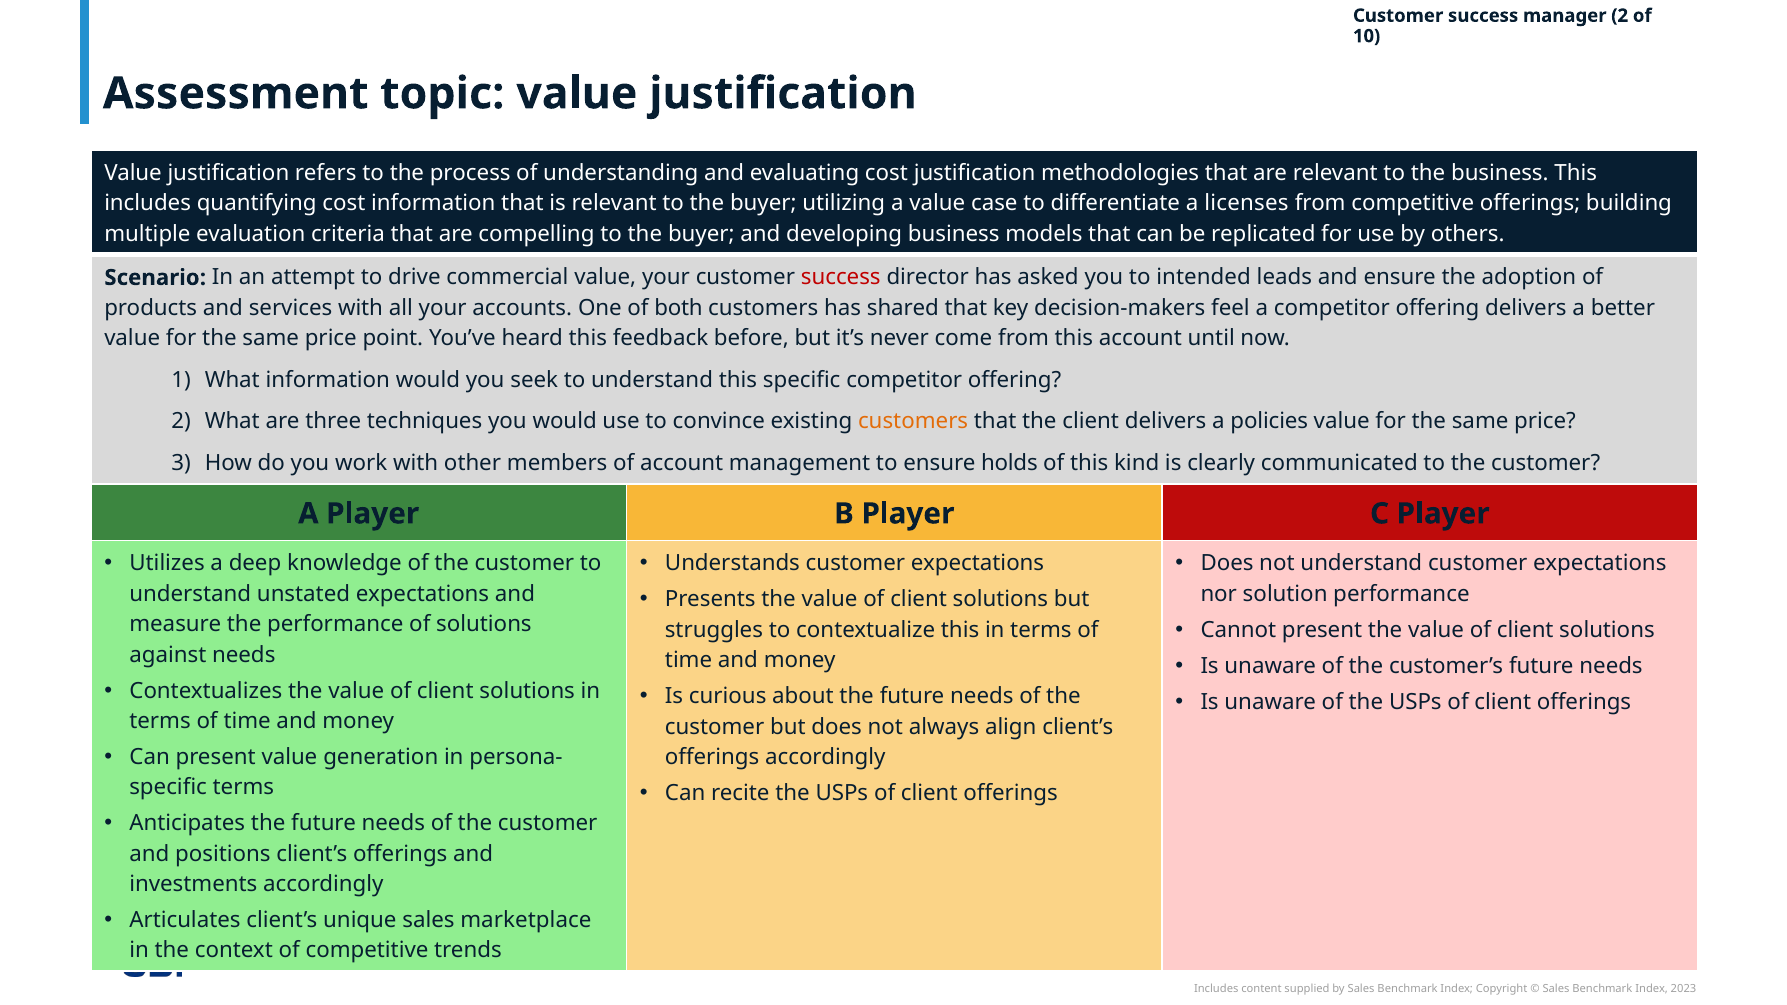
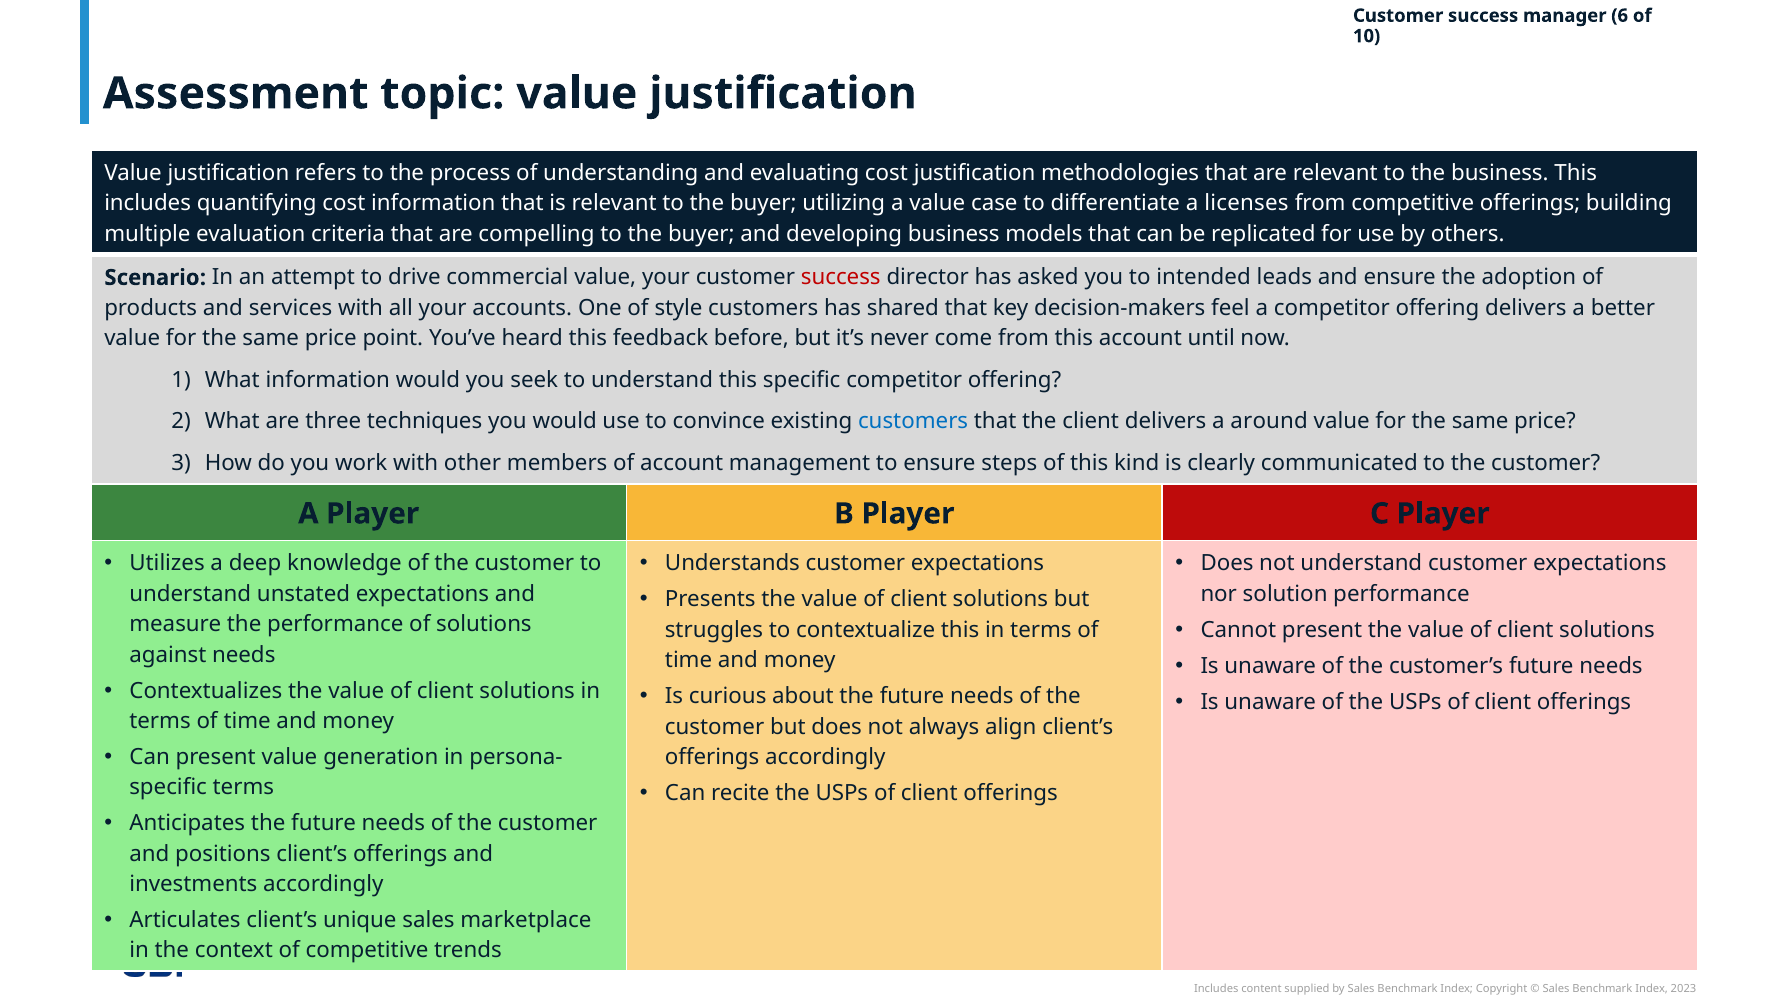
manager 2: 2 -> 6
both: both -> style
customers at (913, 422) colour: orange -> blue
policies: policies -> around
holds: holds -> steps
